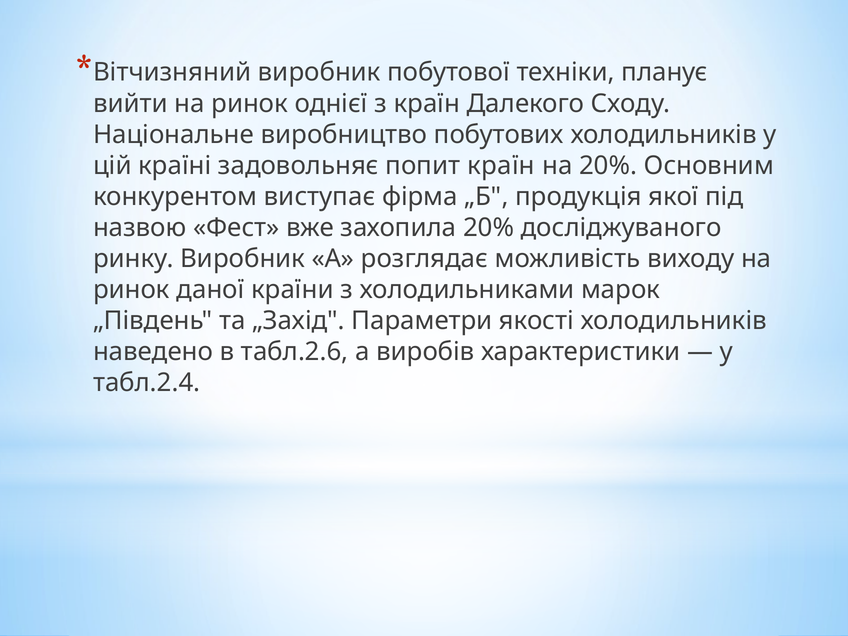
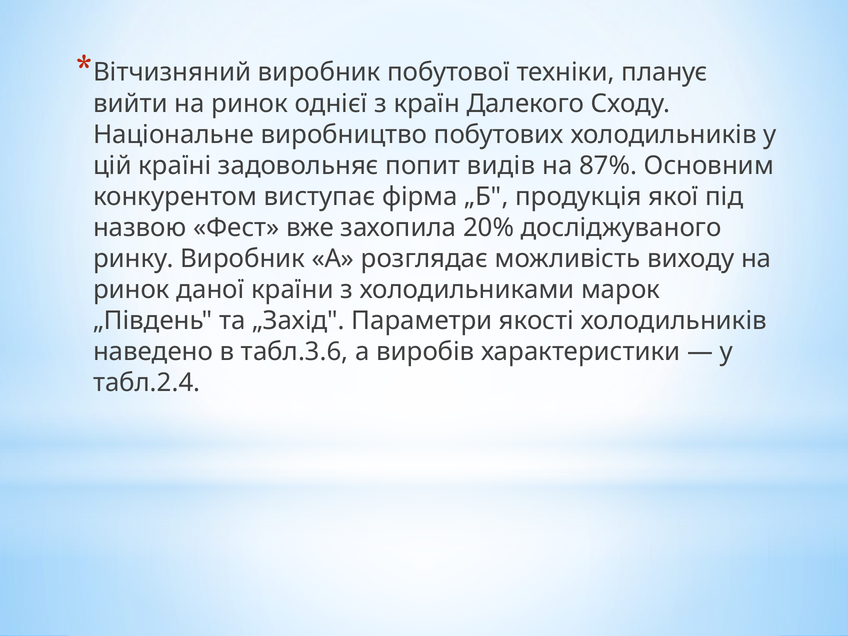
попит країн: країн -> видів
на 20%: 20% -> 87%
табл.2.6: табл.2.6 -> табл.3.6
